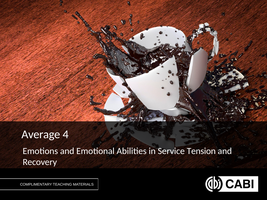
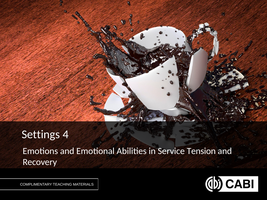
Average: Average -> Settings
